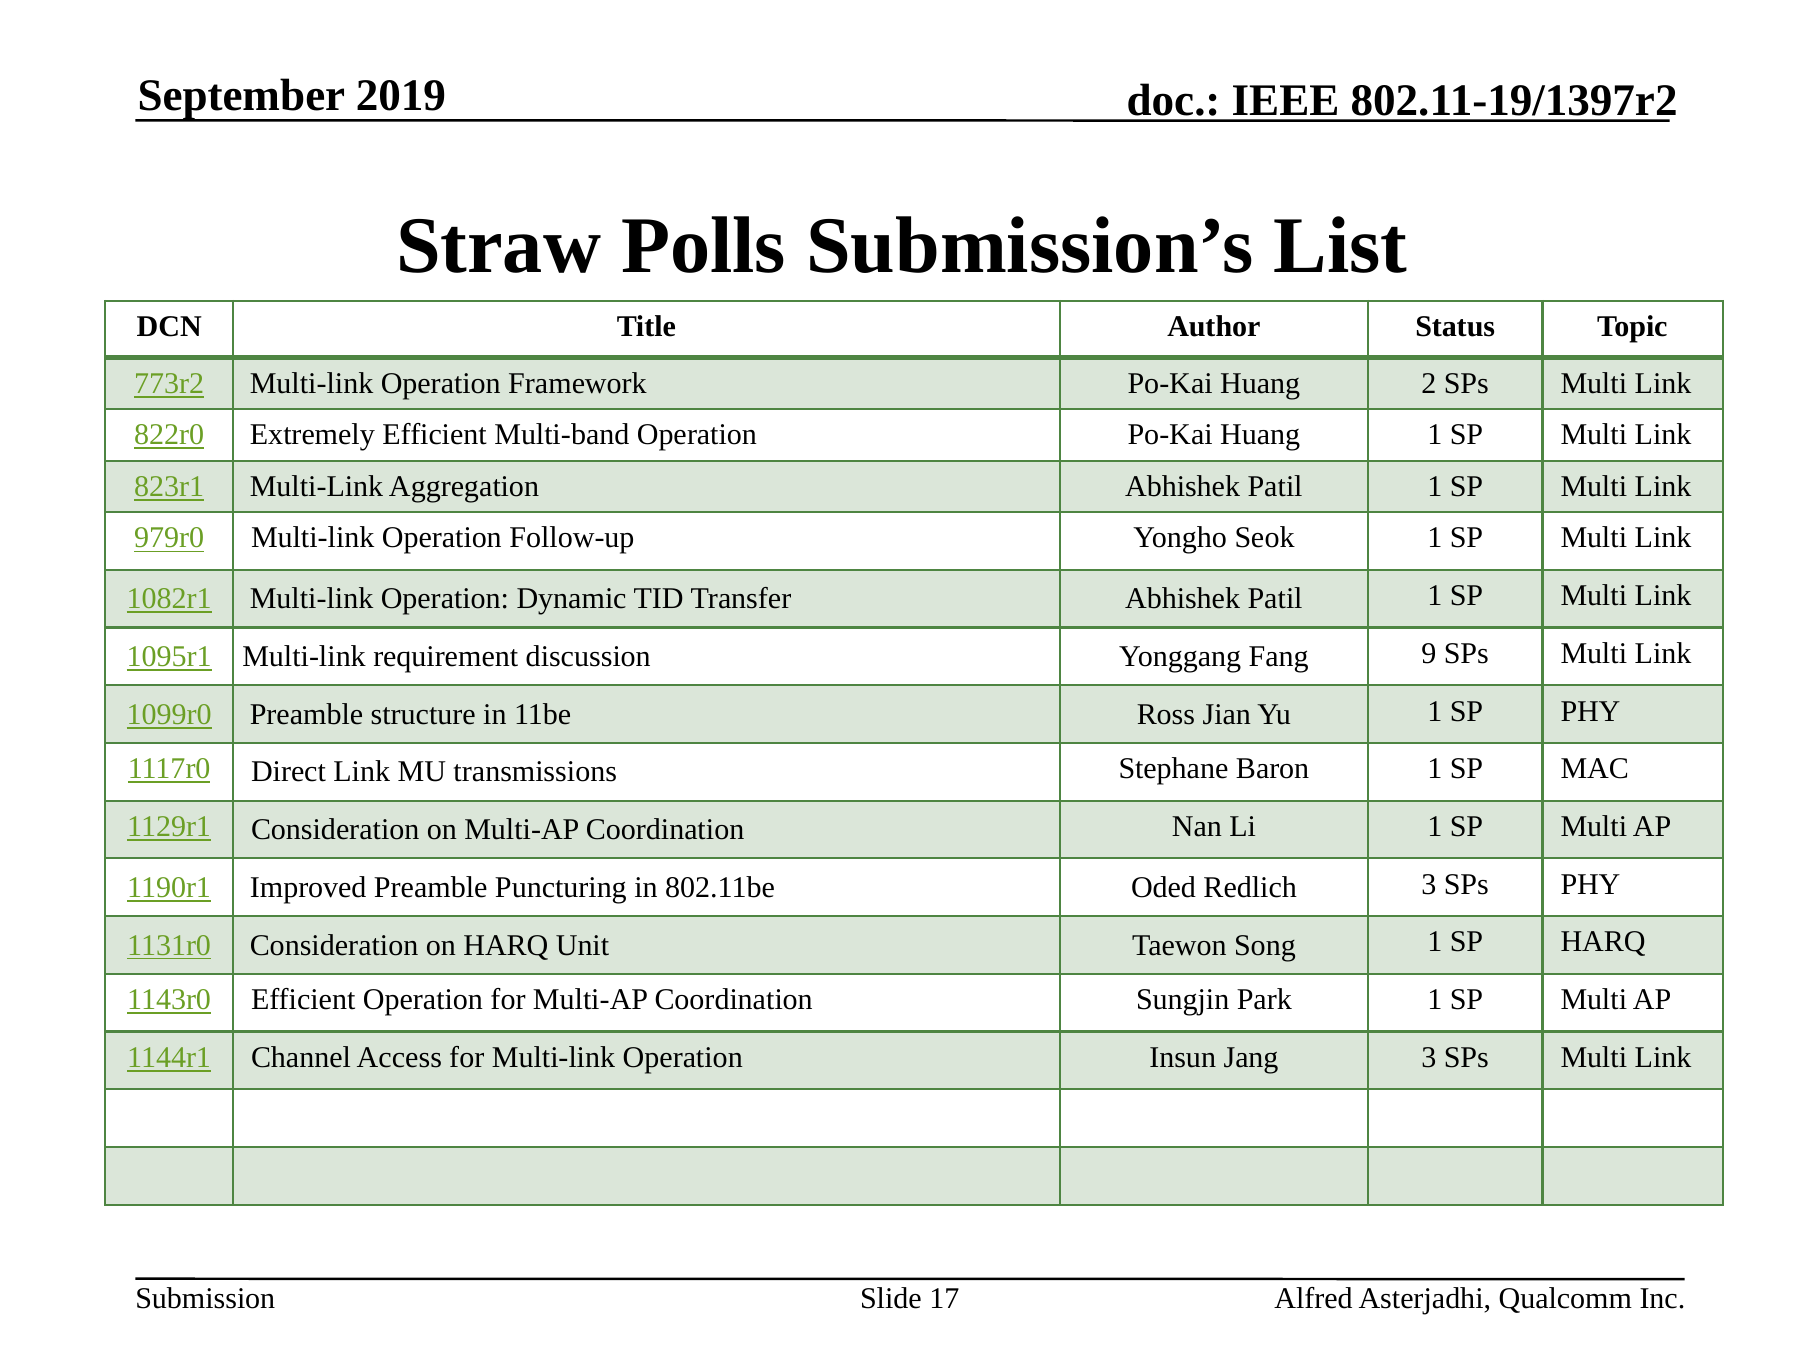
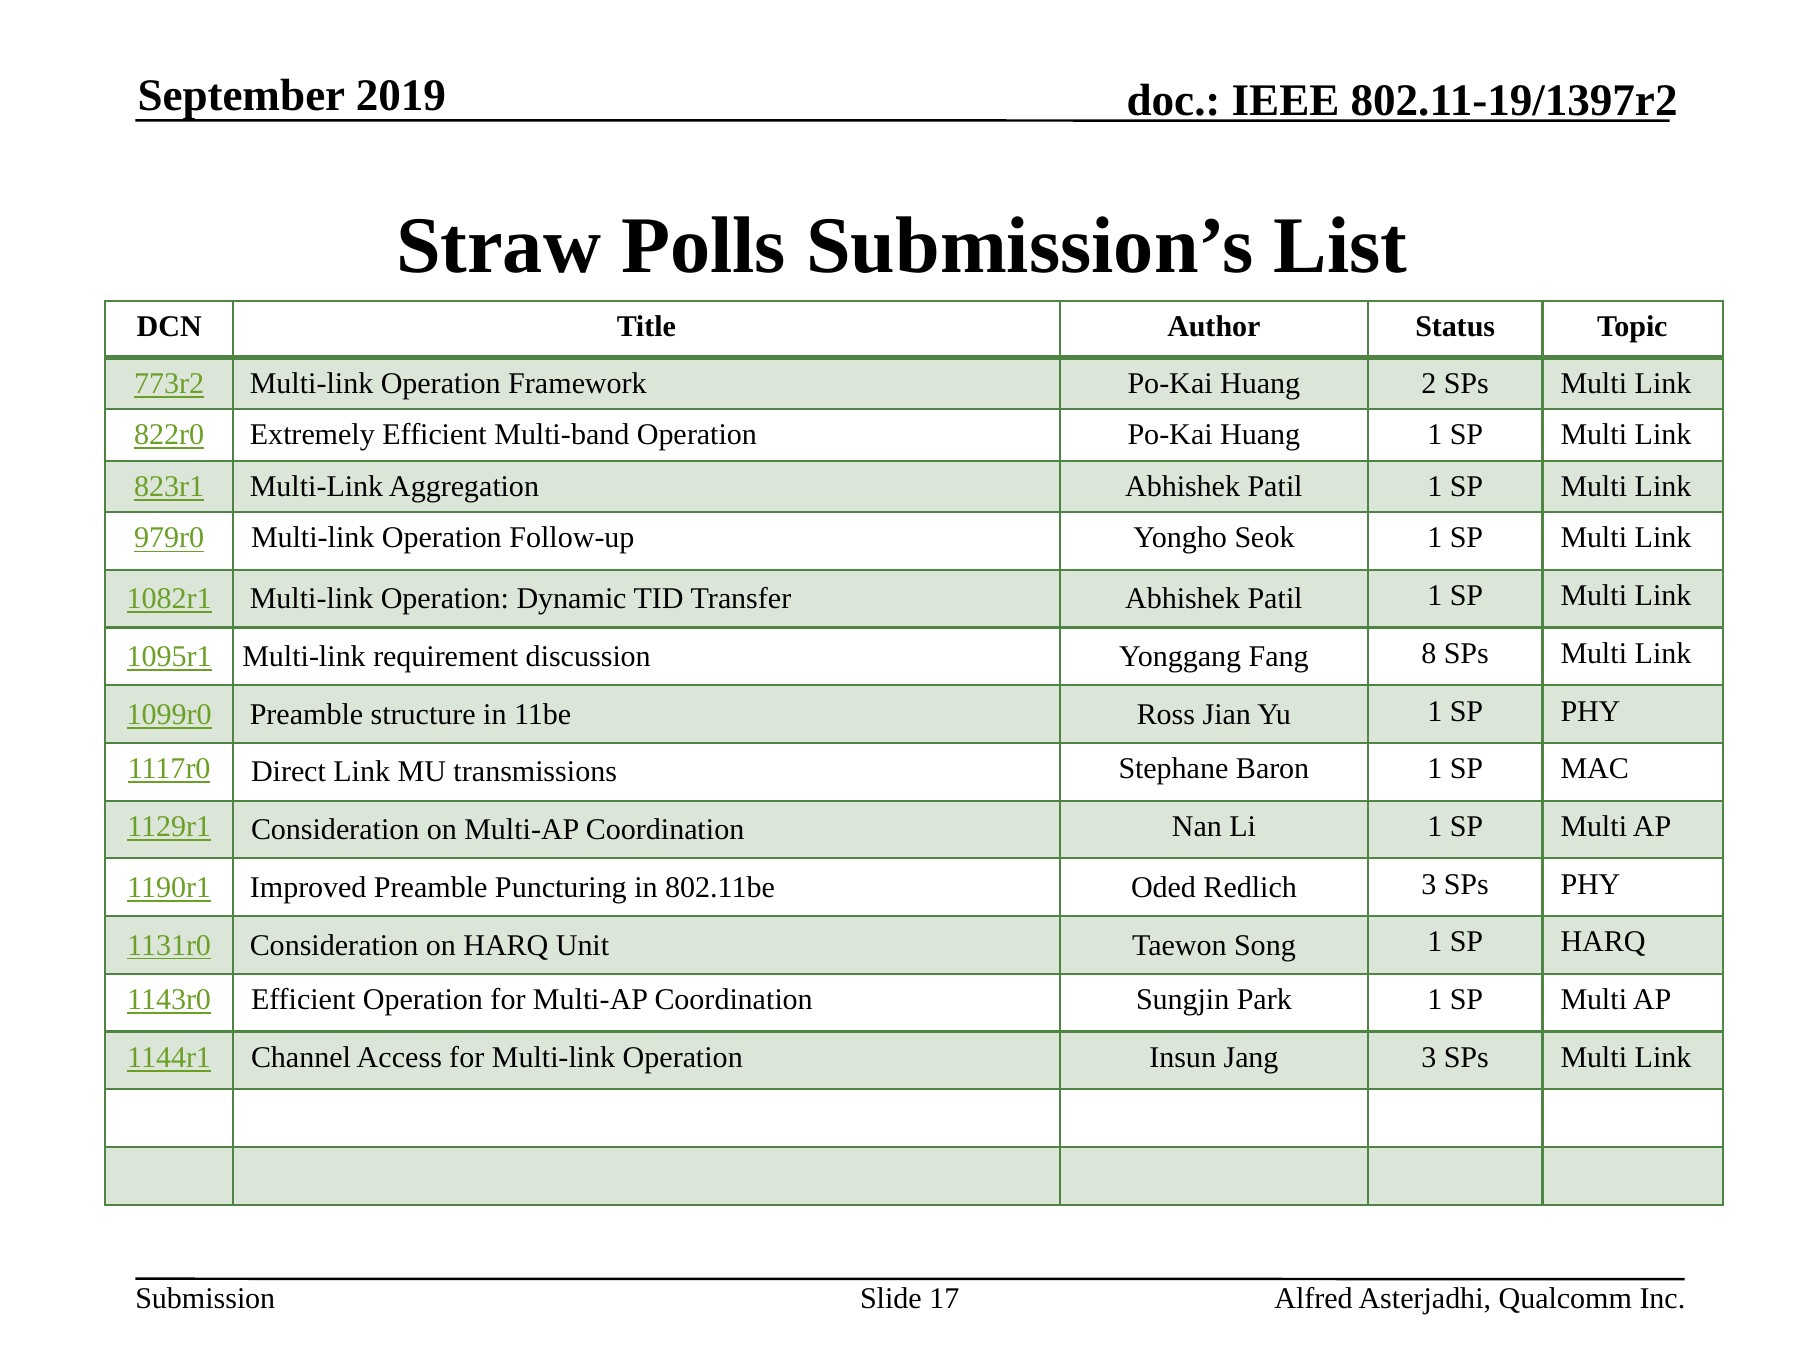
9: 9 -> 8
